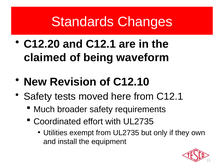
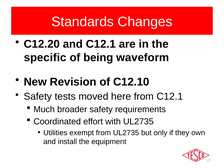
claimed: claimed -> specific
